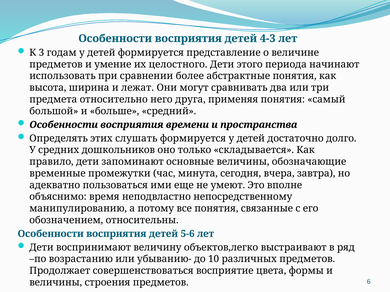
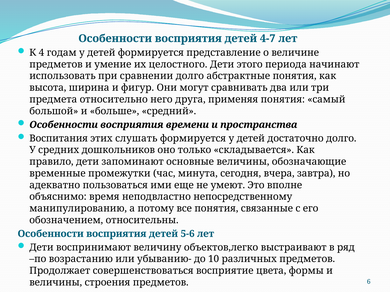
4-3: 4-3 -> 4-7
3: 3 -> 4
сравнении более: более -> долго
лежат: лежат -> фигур
Определять: Определять -> Воспитания
